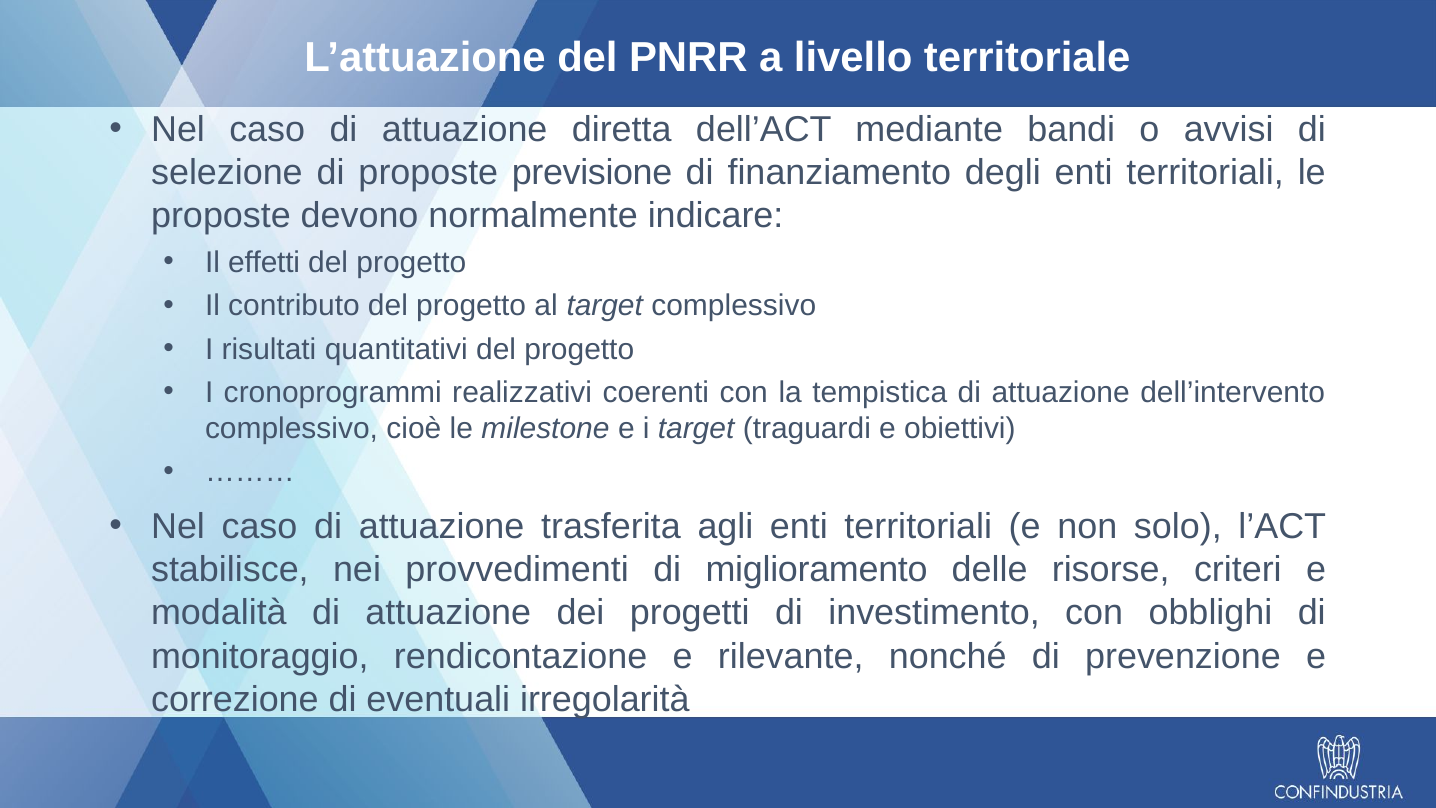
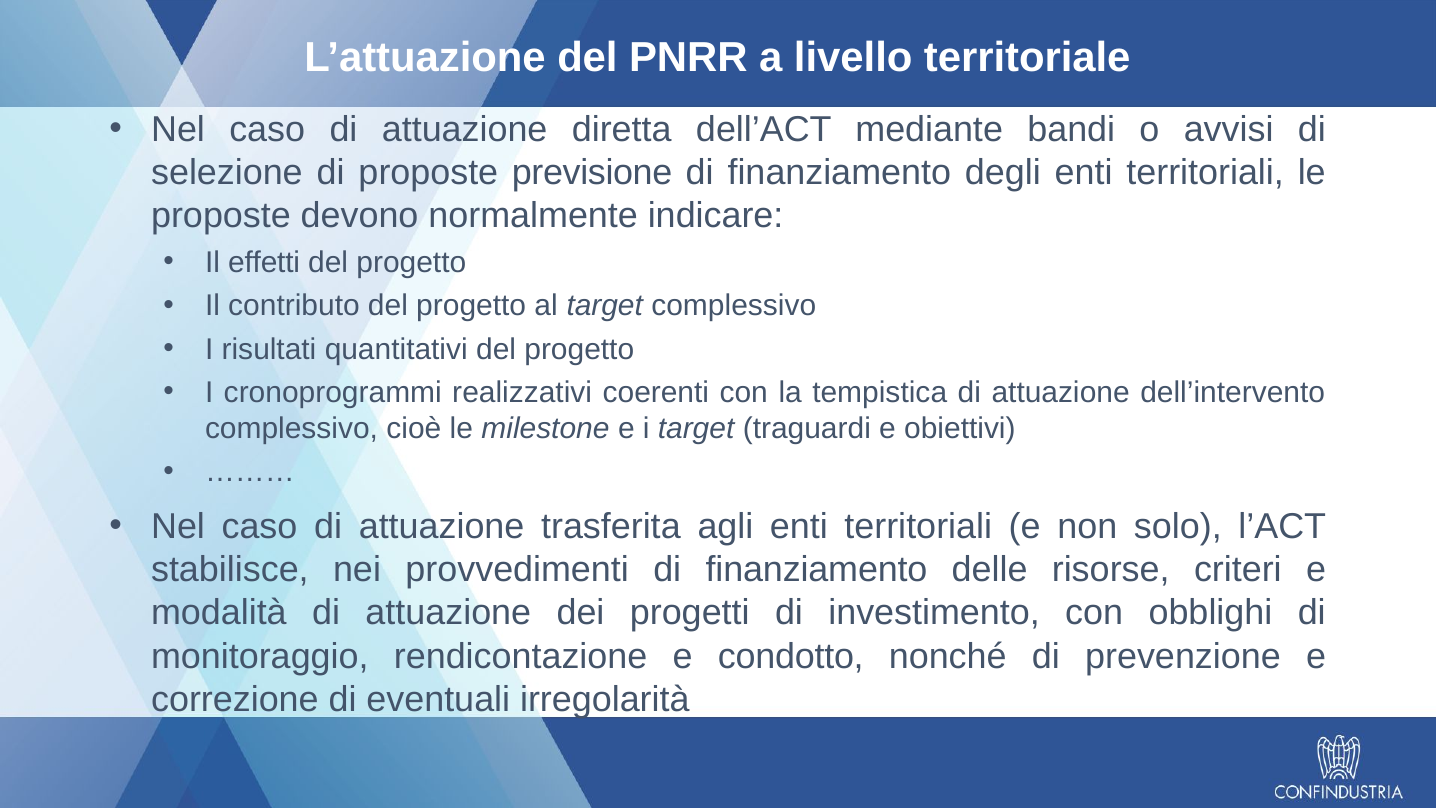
provvedimenti di miglioramento: miglioramento -> finanziamento
rilevante: rilevante -> condotto
